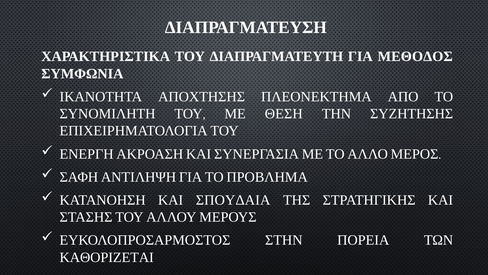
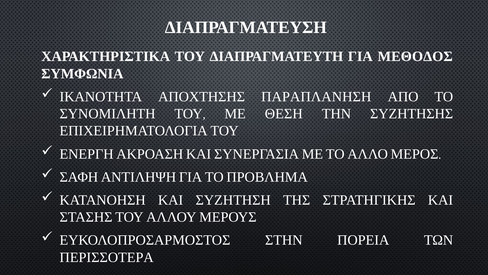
ΠΛΕΟΝΕΚΤΗΜΑ: ΠΛΕΟΝΕΚΤΗΜΑ -> ΠΑΡΑΠΛΑΝΗΣΗ
ΣΠΟΥΔΑΙΑ: ΣΠΟΥΔΑΙΑ -> ΣΥΖΗΤΗΣΗ
ΚΑΘΟΡΙΖΕΤΑΙ: ΚΑΘΟΡΙΖΕΤΑΙ -> ΠΕΡΙΣΣΟΤΕΡΑ
